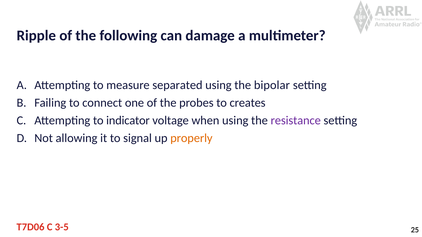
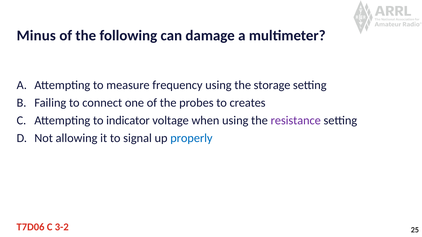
Ripple: Ripple -> Minus
separated: separated -> frequency
bipolar: bipolar -> storage
properly colour: orange -> blue
3-5: 3-5 -> 3-2
